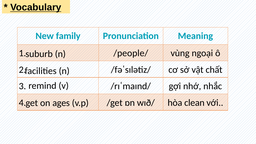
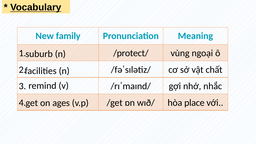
/people/: /people/ -> /protect/
clean: clean -> place
